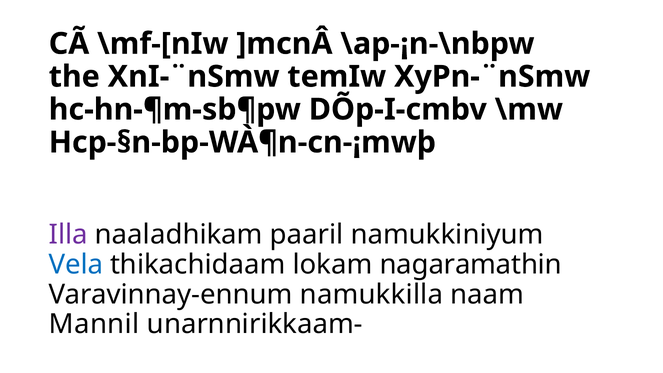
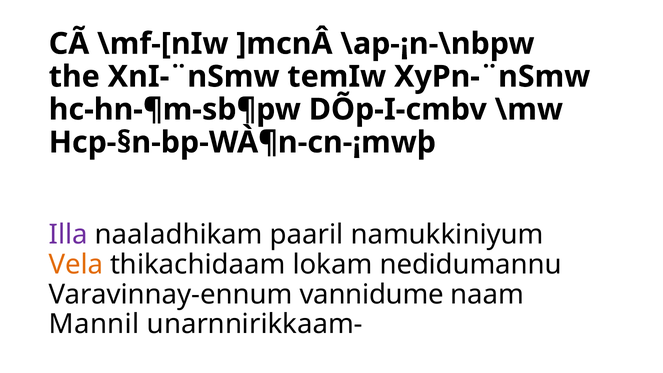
Vela colour: blue -> orange
nagaramathin: nagaramathin -> nedidumannu
namukkilla: namukkilla -> vannidume
